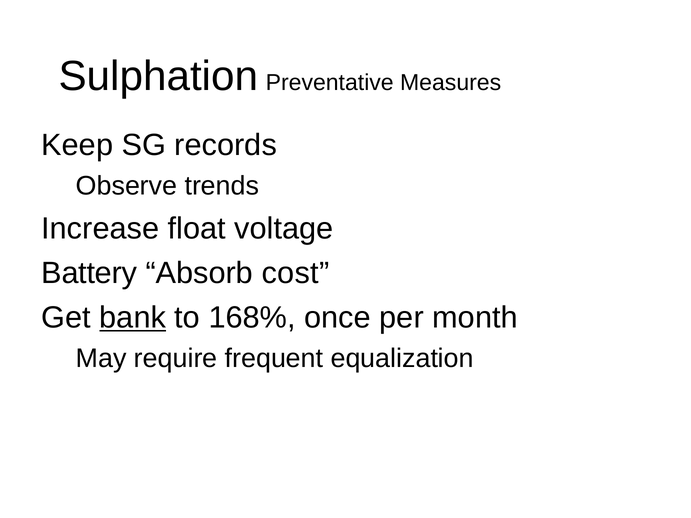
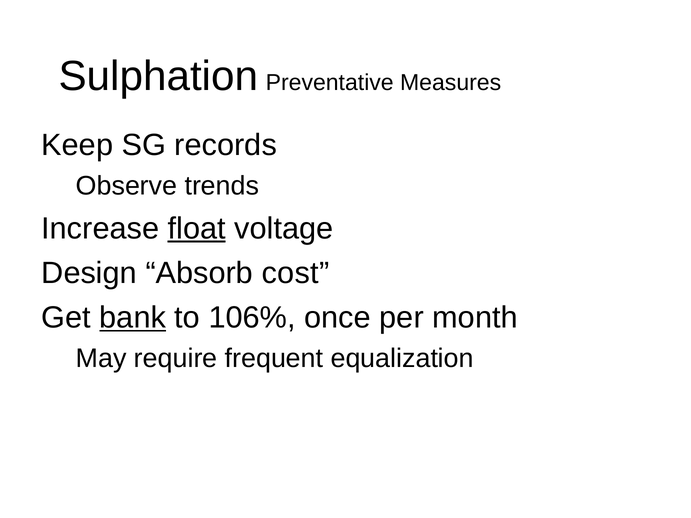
float underline: none -> present
Battery: Battery -> Design
168%: 168% -> 106%
